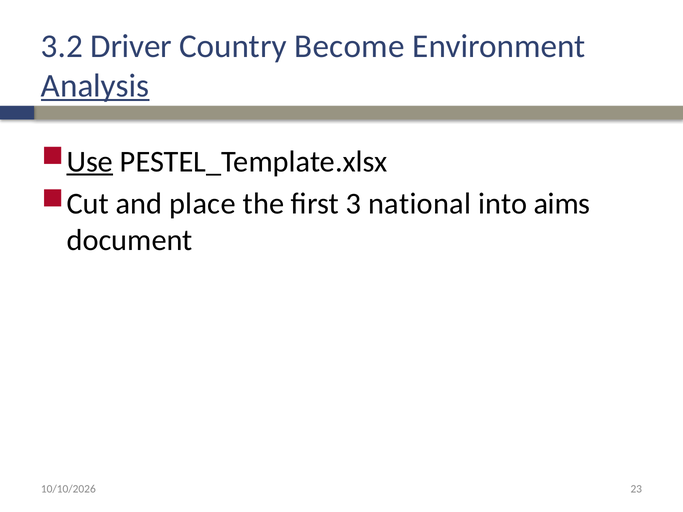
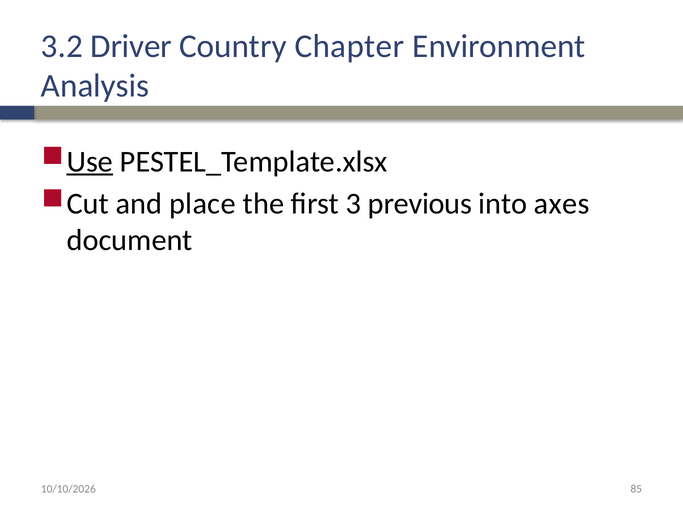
Become: Become -> Chapter
Analysis underline: present -> none
national: national -> previous
aims: aims -> axes
23: 23 -> 85
